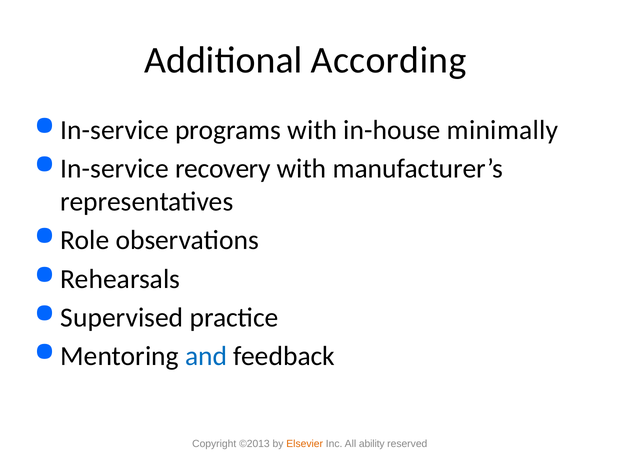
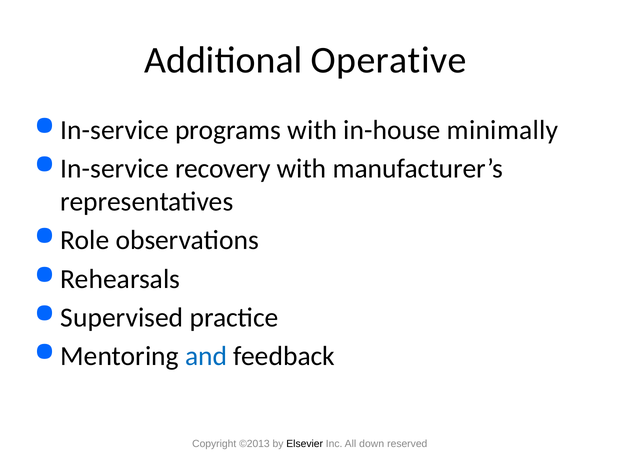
According: According -> Operative
Elsevier colour: orange -> black
ability: ability -> down
